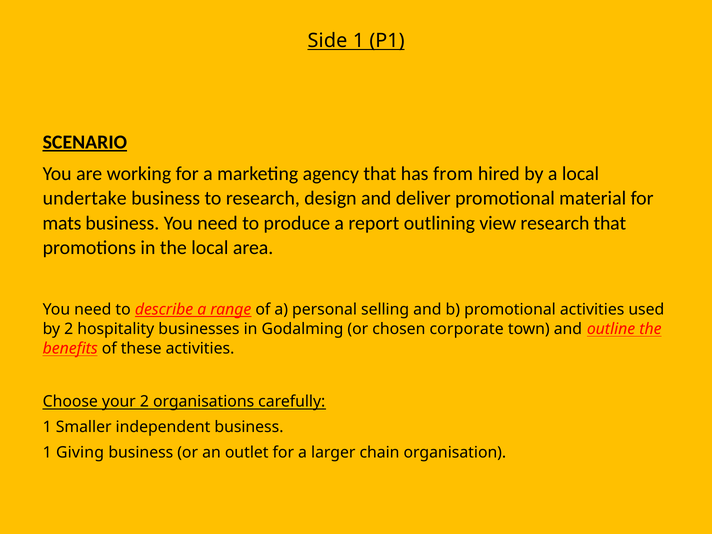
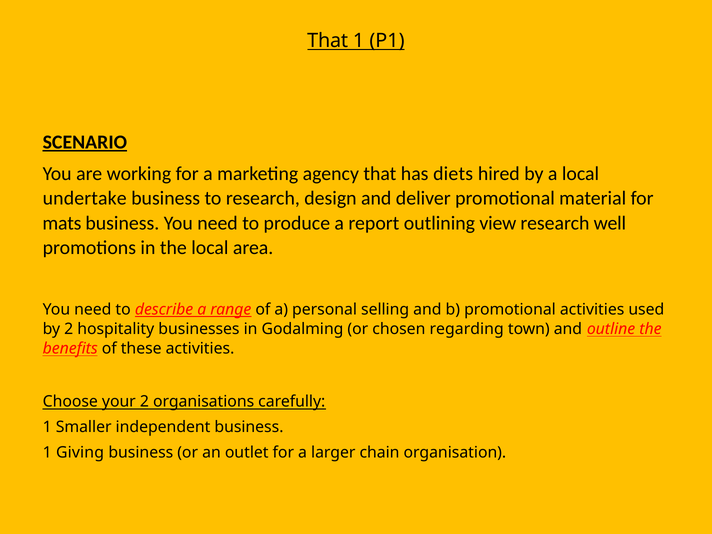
Side at (327, 41): Side -> That
from: from -> diets
research that: that -> well
corporate: corporate -> regarding
